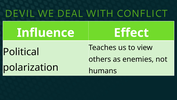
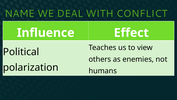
DEVIL: DEVIL -> NAME
